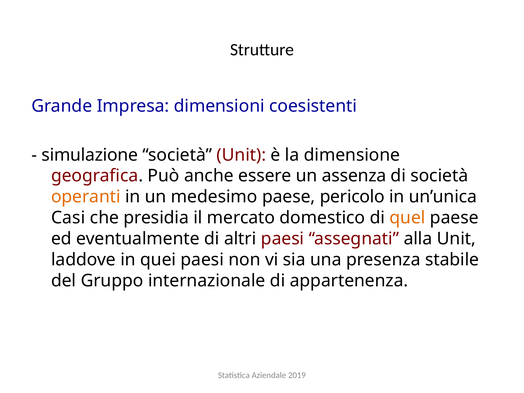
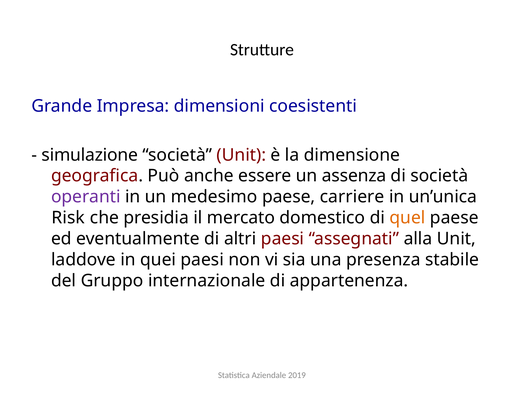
operanti colour: orange -> purple
pericolo: pericolo -> carriere
Casi: Casi -> Risk
